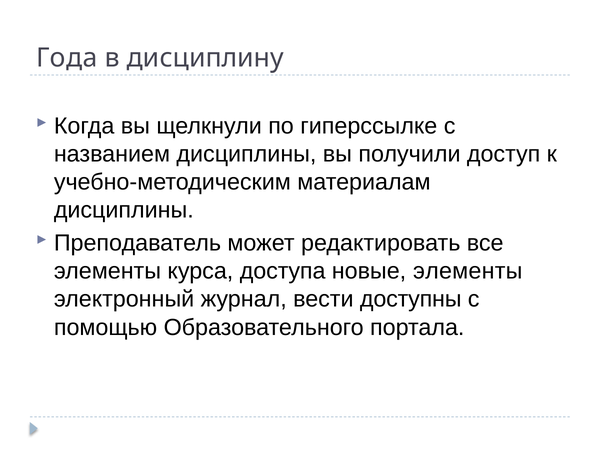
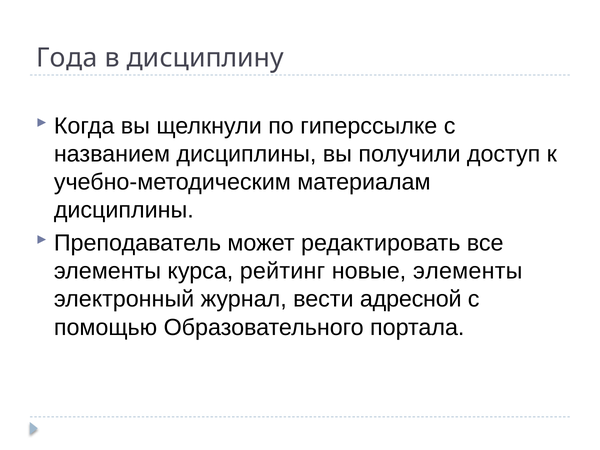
доступа: доступа -> рейтинг
доступны: доступны -> адресной
